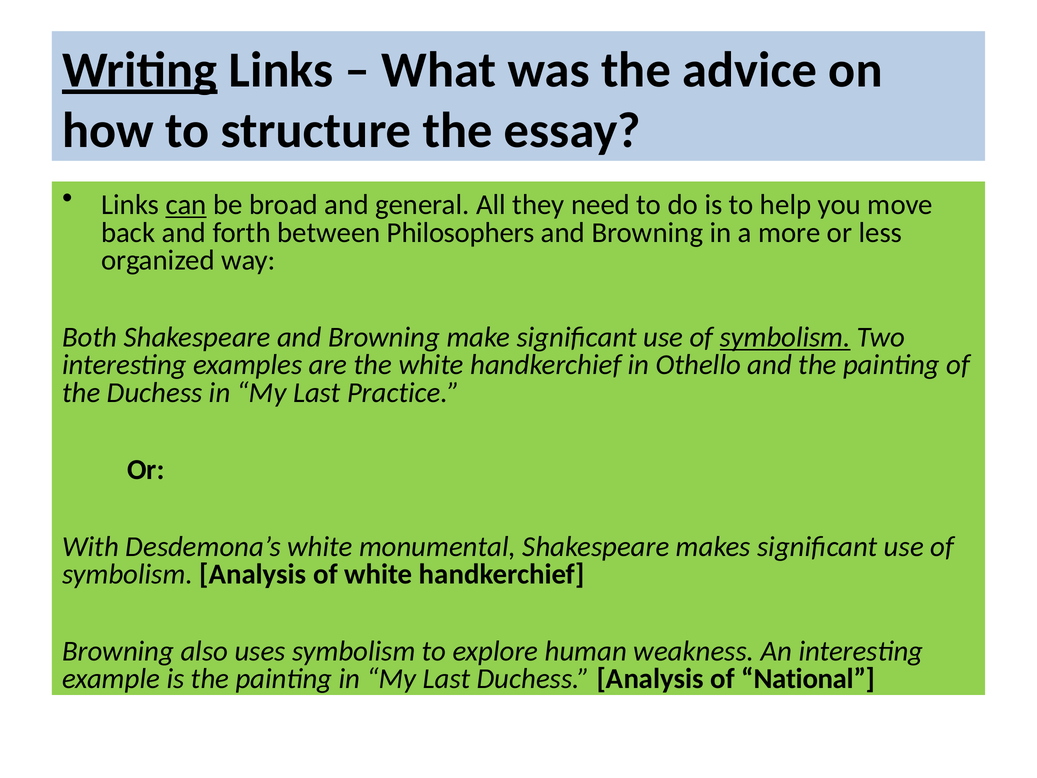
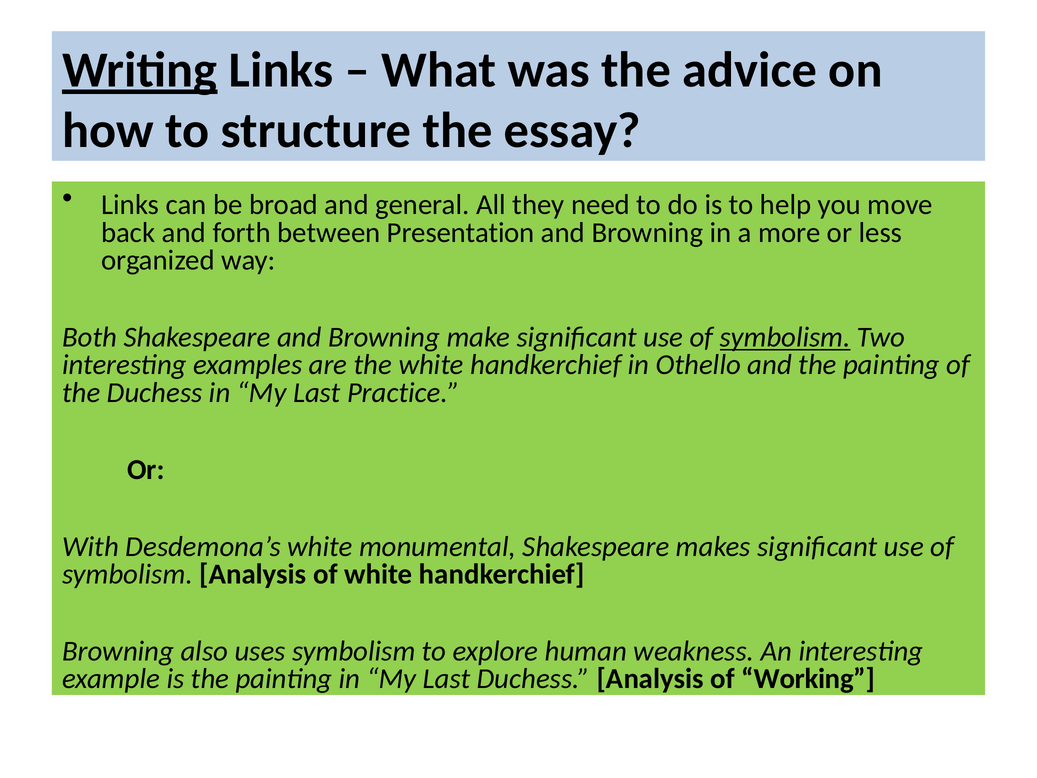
can underline: present -> none
Philosophers: Philosophers -> Presentation
National: National -> Working
